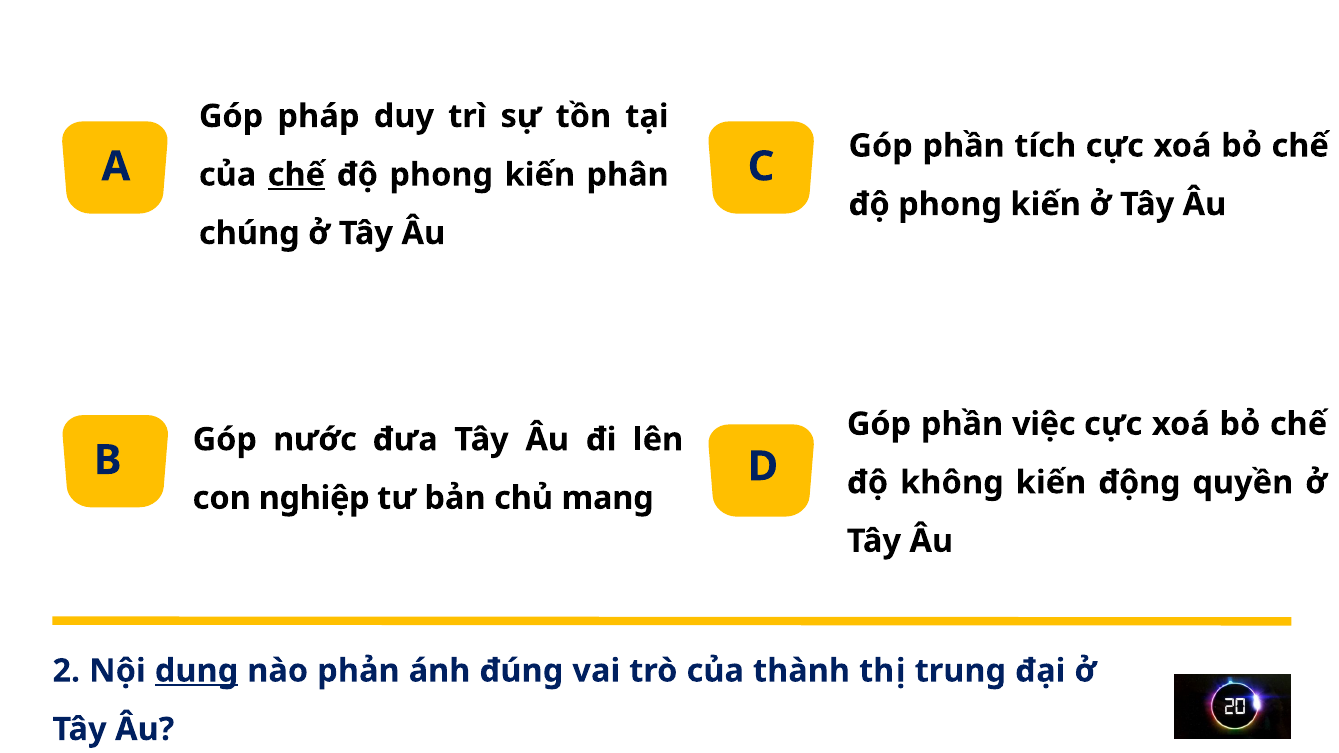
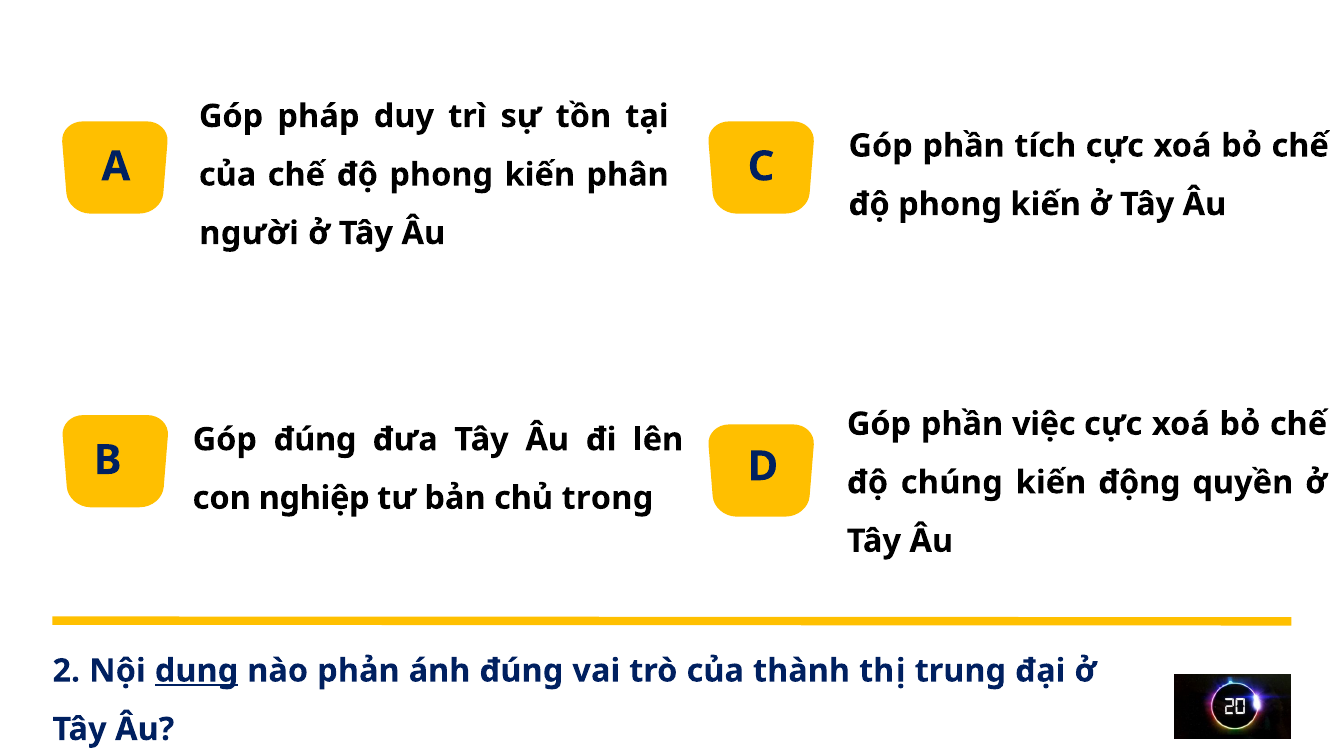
chế at (296, 175) underline: present -> none
chúng: chúng -> người
Góp nước: nước -> đúng
không: không -> chúng
mang: mang -> trong
